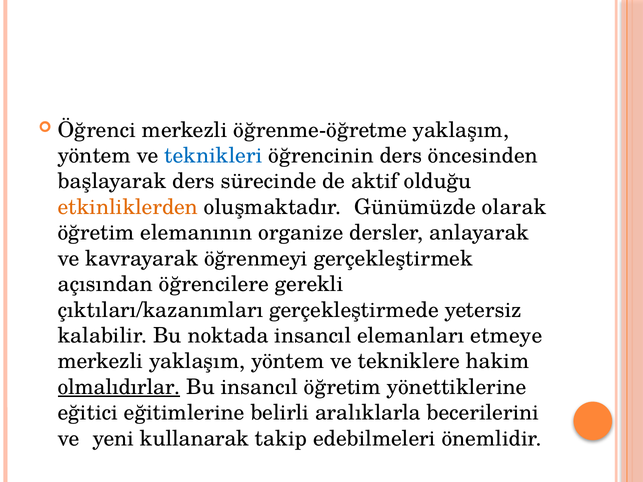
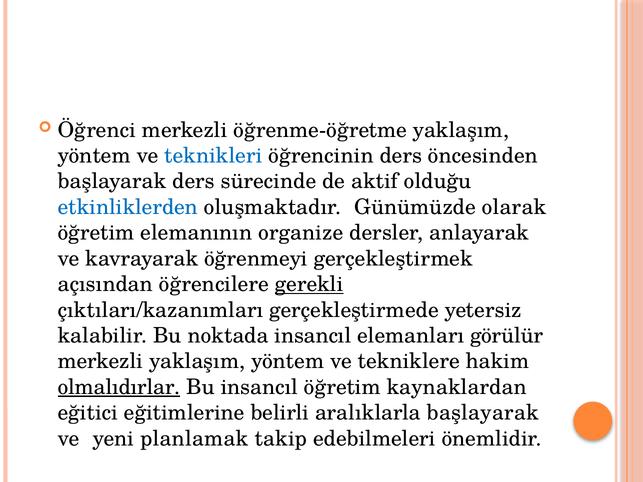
etkinliklerden colour: orange -> blue
gerekli underline: none -> present
etmeye: etmeye -> görülür
yönettiklerine: yönettiklerine -> kaynaklardan
aralıklarla becerilerini: becerilerini -> başlayarak
kullanarak: kullanarak -> planlamak
